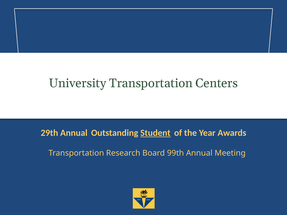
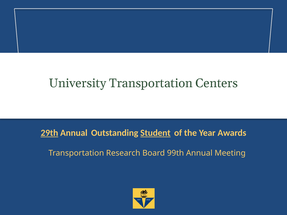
29th underline: none -> present
